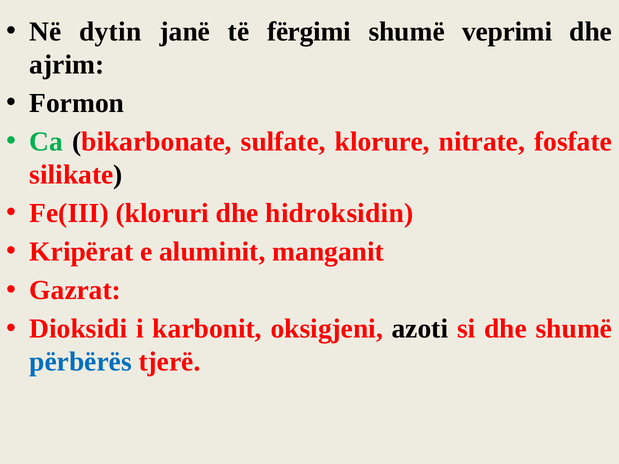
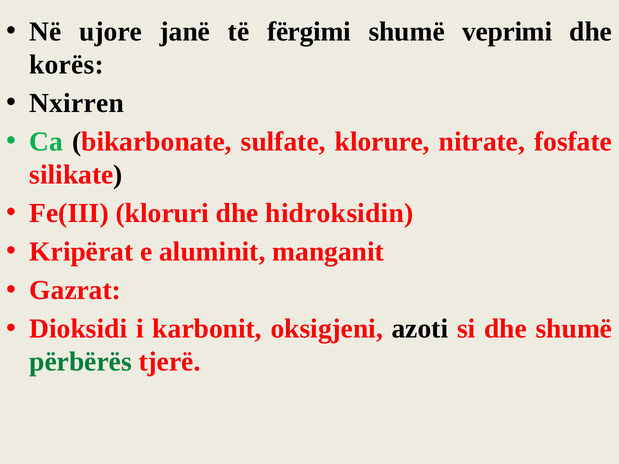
dytin: dytin -> ujore
ajrim: ajrim -> korës
Formon: Formon -> Nxirren
përbërës colour: blue -> green
